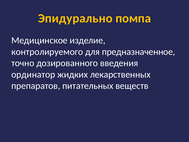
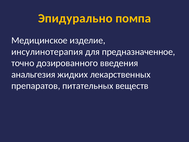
контролируемого: контролируемого -> инсулинотерапия
ординатор: ординатор -> анальгезия
